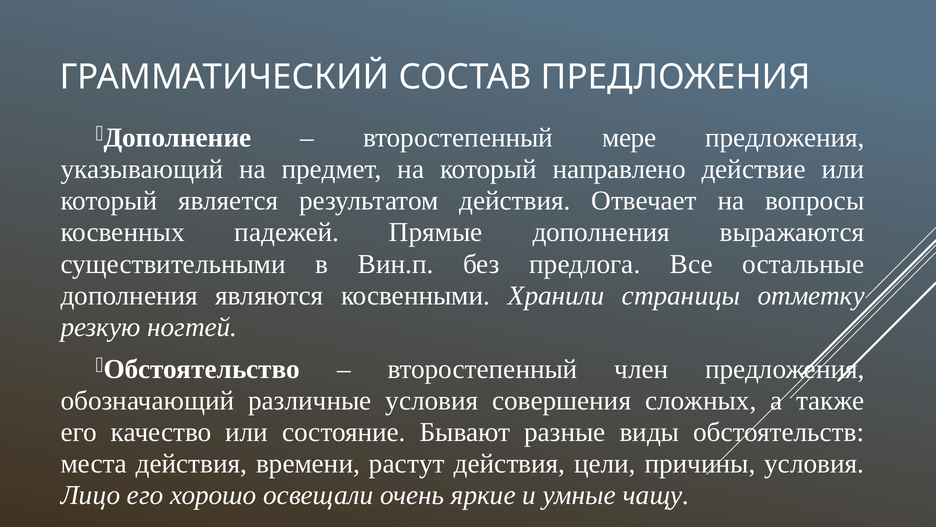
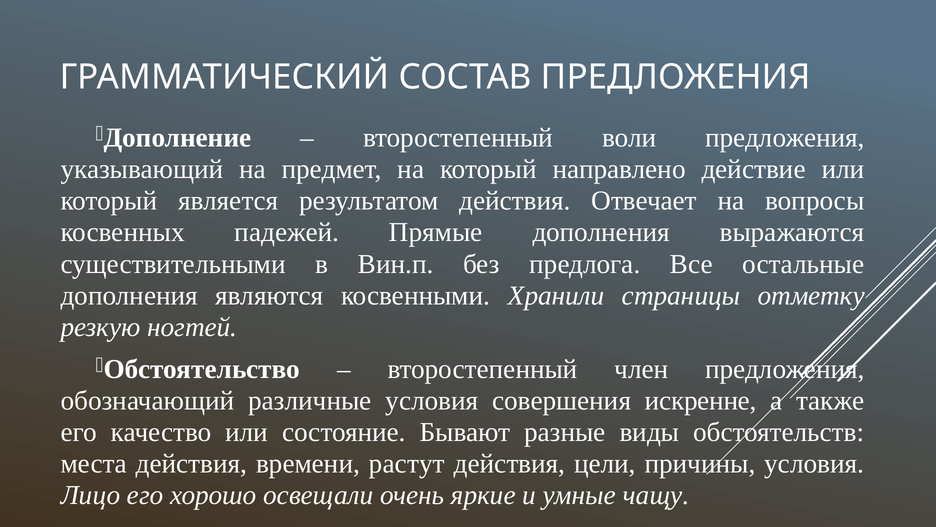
мере: мере -> воли
сложных: сложных -> искренне
